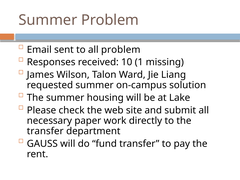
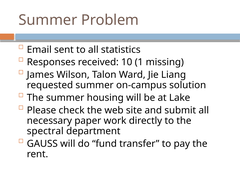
all problem: problem -> statistics
transfer at (45, 131): transfer -> spectral
